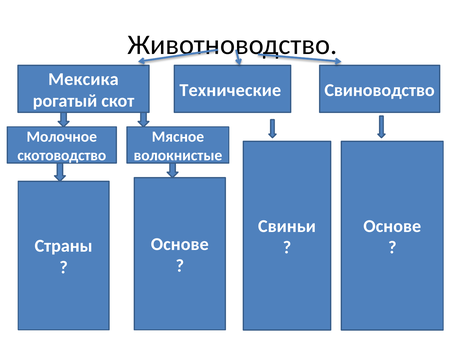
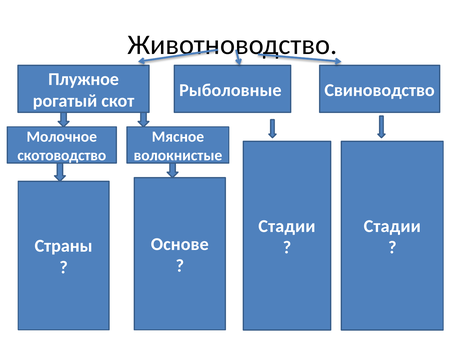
Мексика: Мексика -> Плужное
Технические: Технические -> Рыболовные
Свиньи at (287, 227): Свиньи -> Стадии
Основе at (392, 227): Основе -> Стадии
